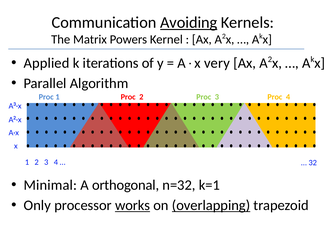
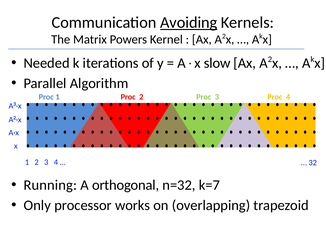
Applied: Applied -> Needed
very: very -> slow
Minimal: Minimal -> Running
k=1: k=1 -> k=7
works underline: present -> none
overlapping underline: present -> none
